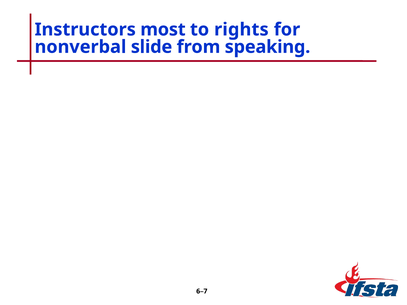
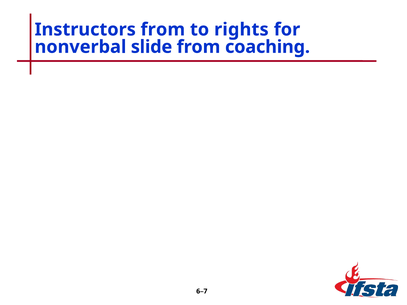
Instructors most: most -> from
speaking: speaking -> coaching
